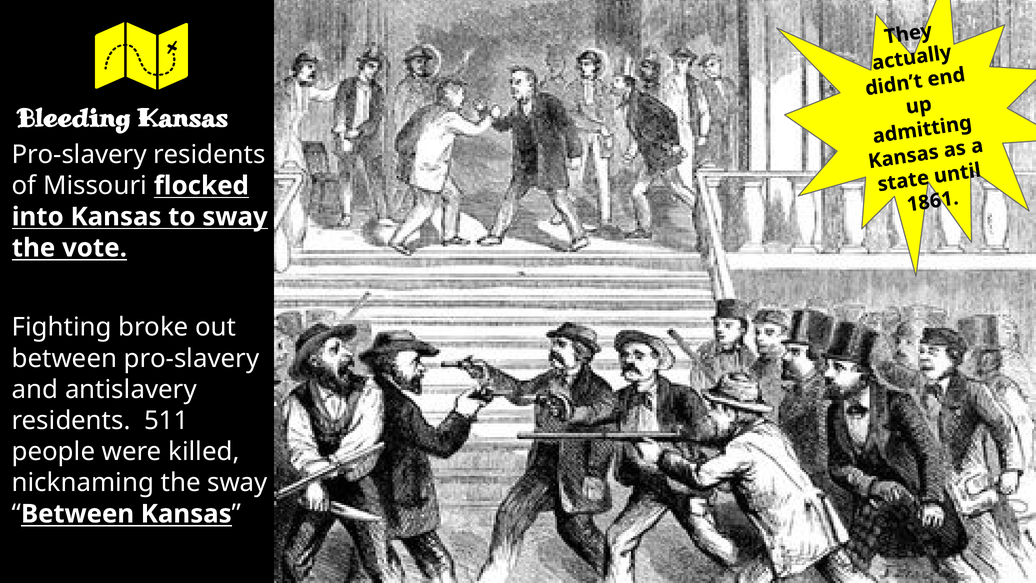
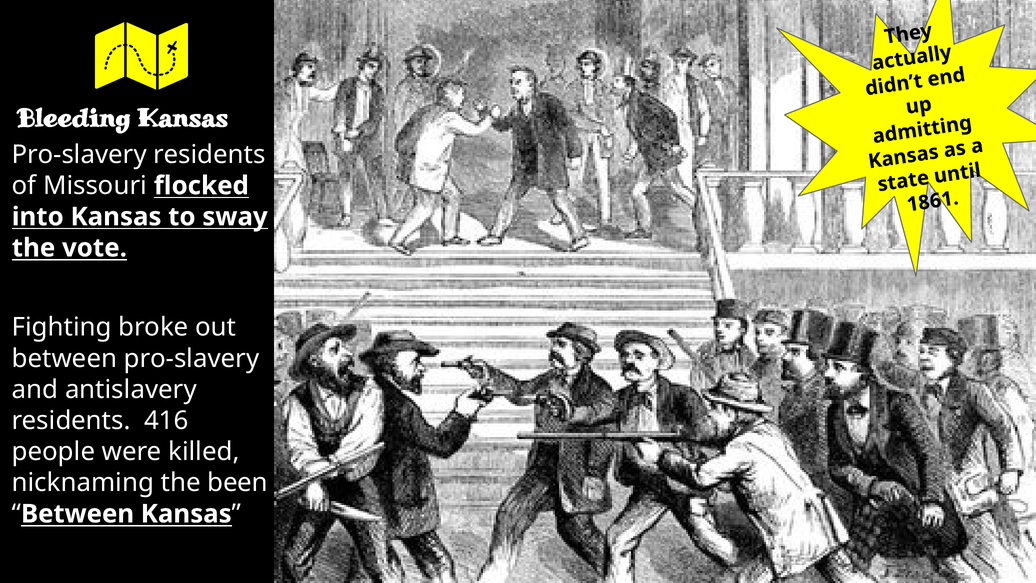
511: 511 -> 416
the sway: sway -> been
